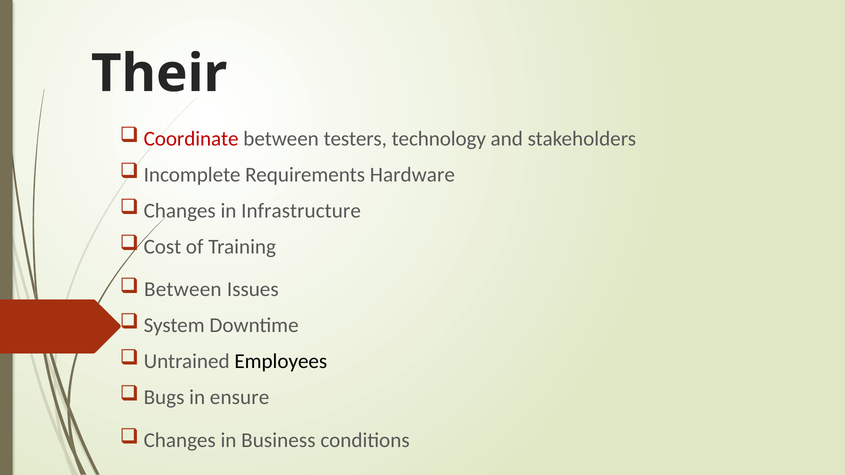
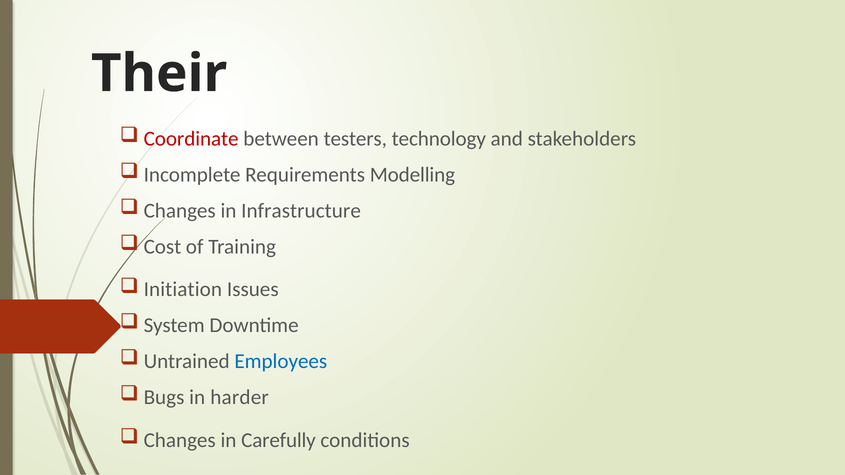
Hardware: Hardware -> Modelling
Between at (183, 290): Between -> Initiation
Employees colour: black -> blue
ensure: ensure -> harder
Business: Business -> Carefully
